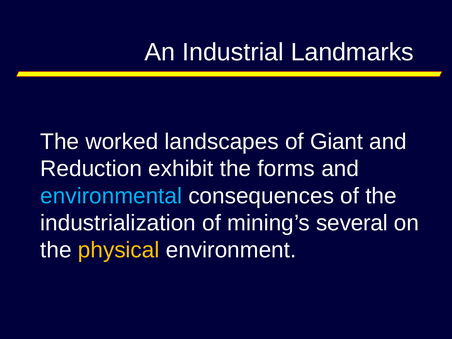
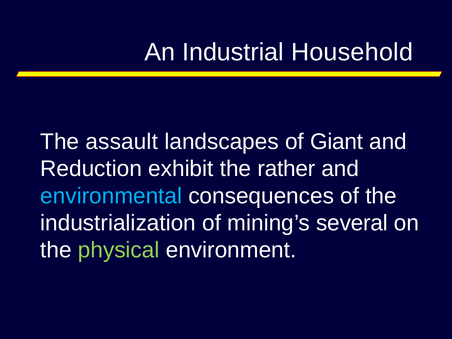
Landmarks: Landmarks -> Household
worked: worked -> assault
forms: forms -> rather
physical colour: yellow -> light green
